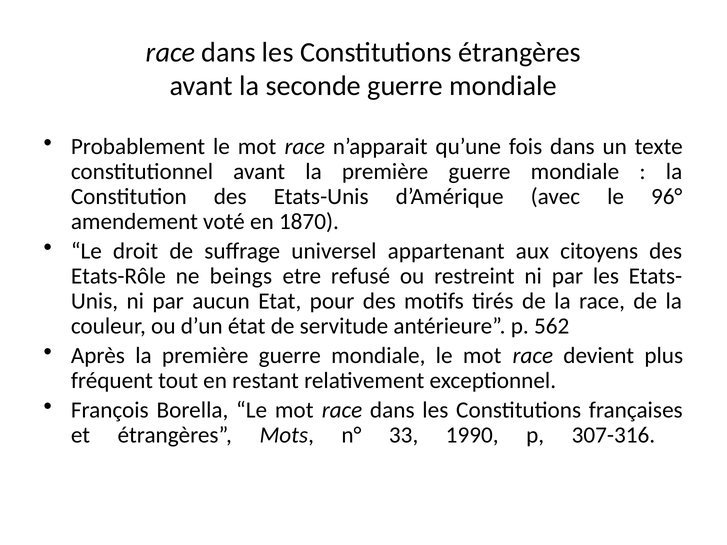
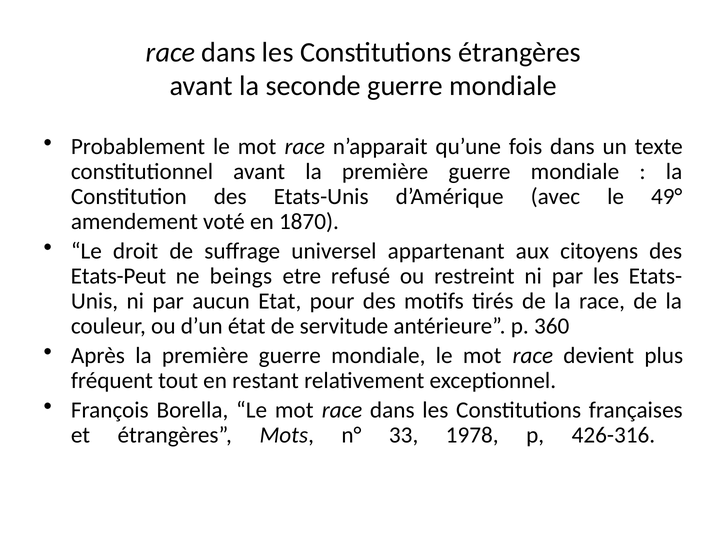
96°: 96° -> 49°
Etats-Rôle: Etats-Rôle -> Etats-Peut
562: 562 -> 360
1990: 1990 -> 1978
307-316: 307-316 -> 426-316
